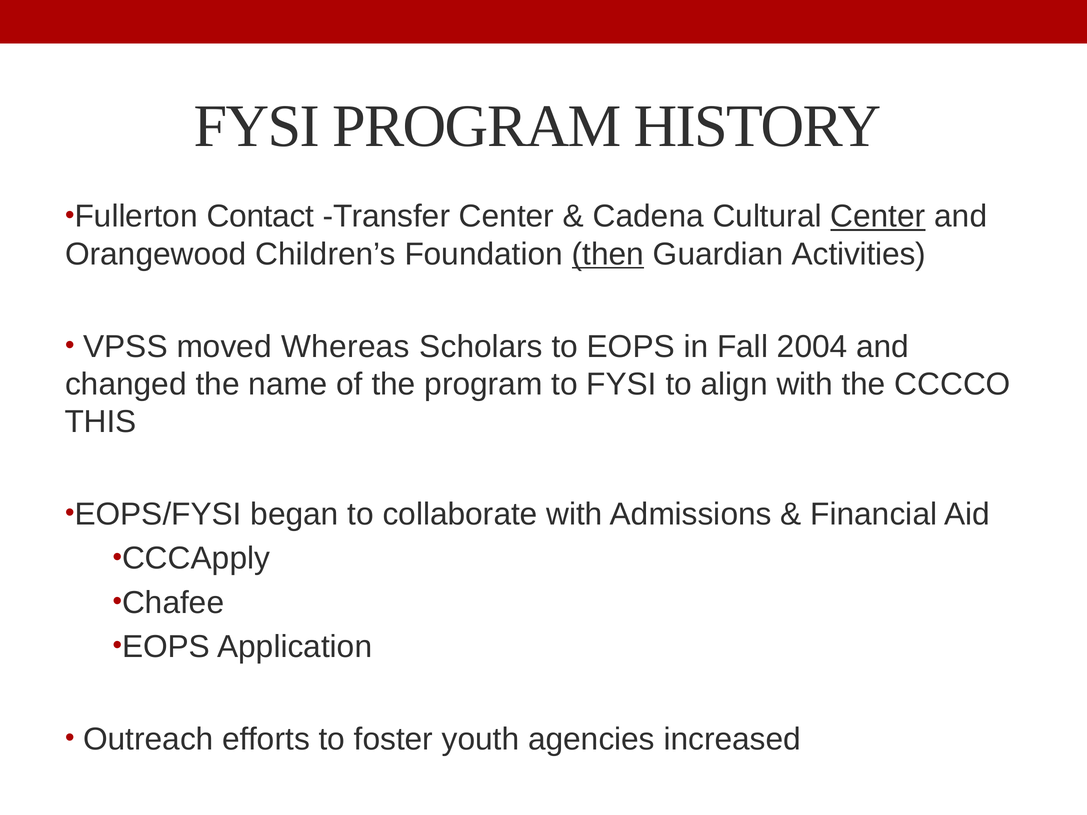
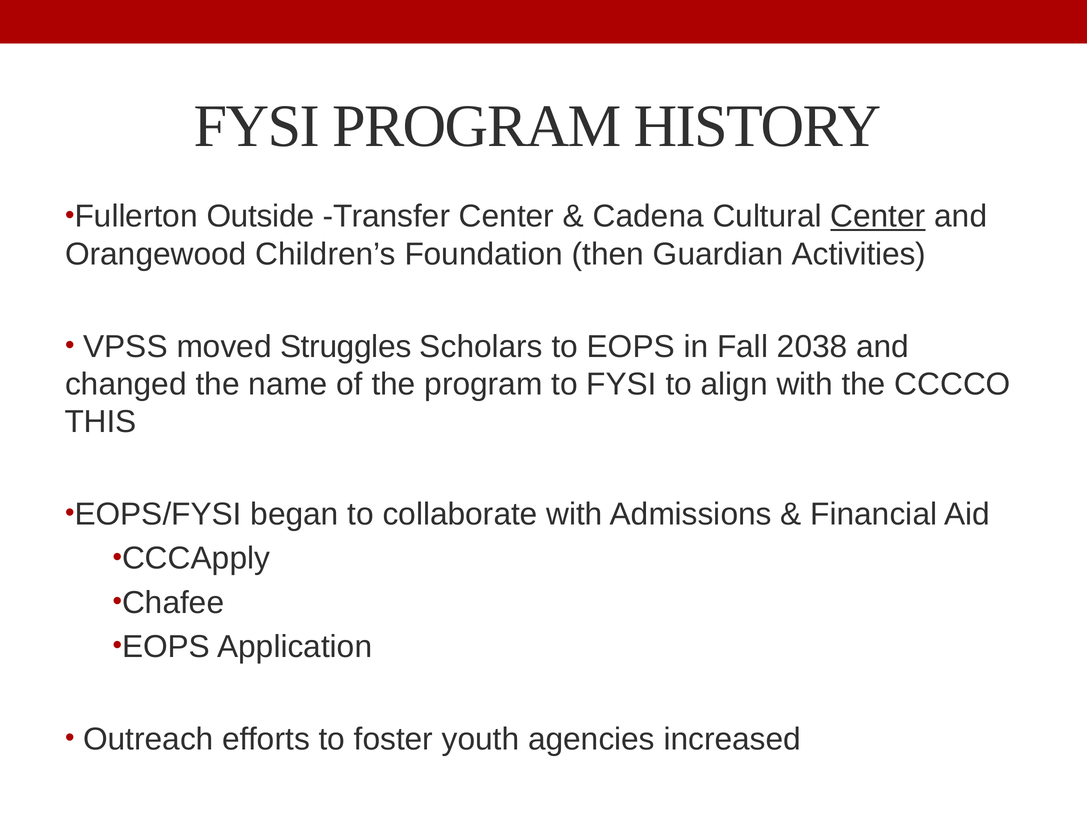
Contact: Contact -> Outside
then underline: present -> none
Whereas: Whereas -> Struggles
2004: 2004 -> 2038
